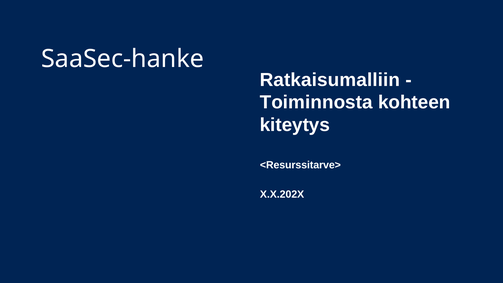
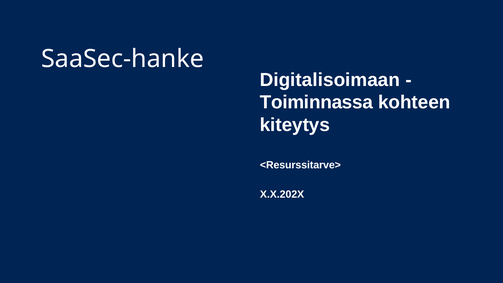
Ratkaisumalliin: Ratkaisumalliin -> Digitalisoimaan
Toiminnosta: Toiminnosta -> Toiminnassa
